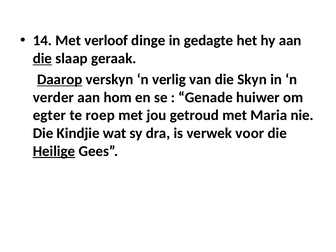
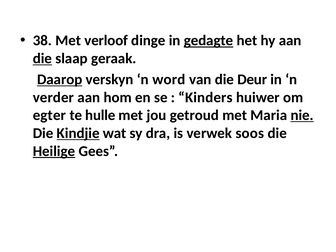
14: 14 -> 38
gedagte underline: none -> present
verlig: verlig -> word
Skyn: Skyn -> Deur
Genade: Genade -> Kinders
roep: roep -> hulle
nie underline: none -> present
Kindjie underline: none -> present
voor: voor -> soos
